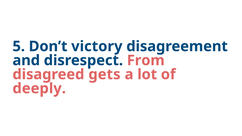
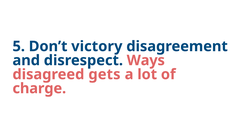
From: From -> Ways
deeply: deeply -> charge
